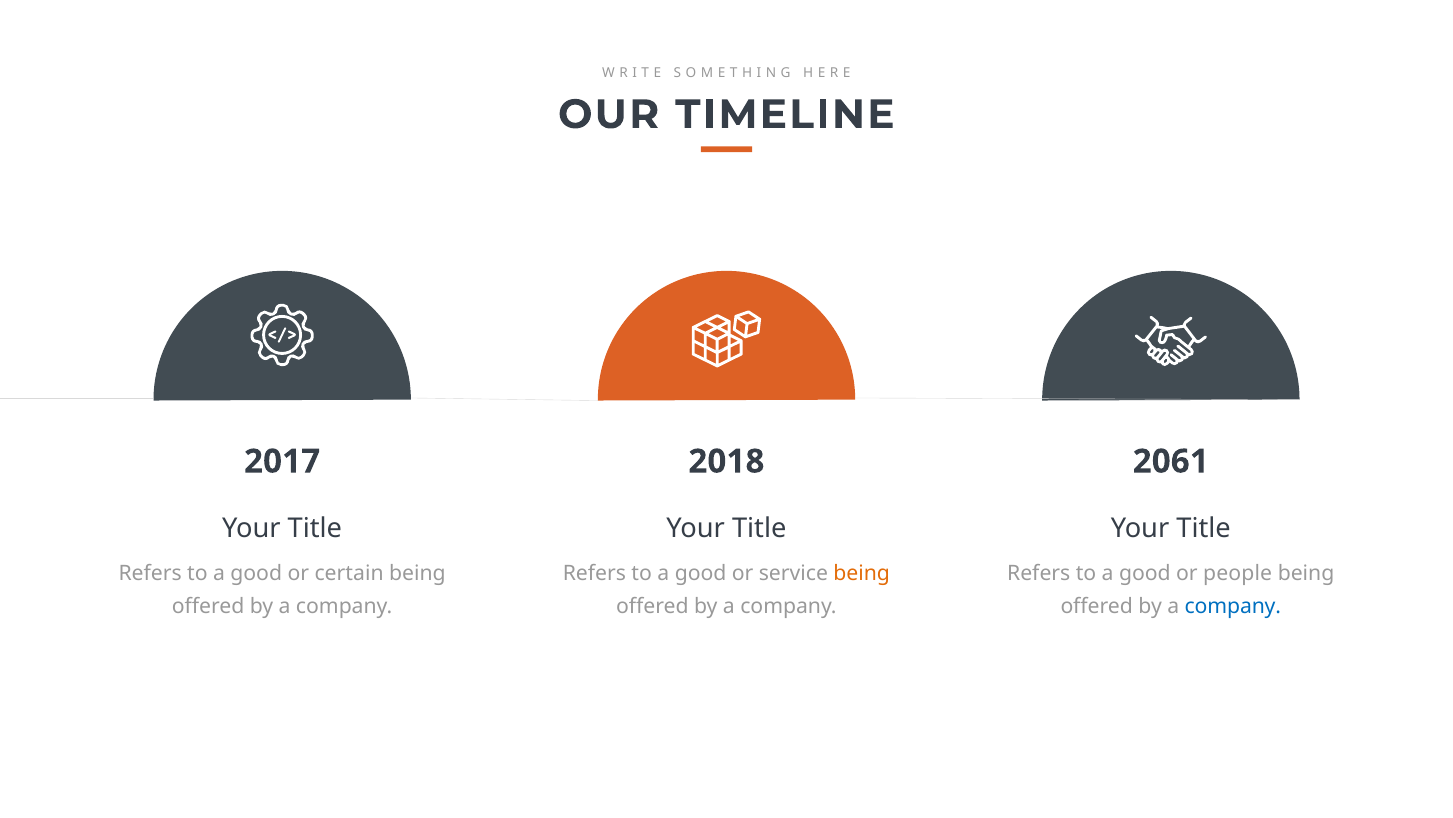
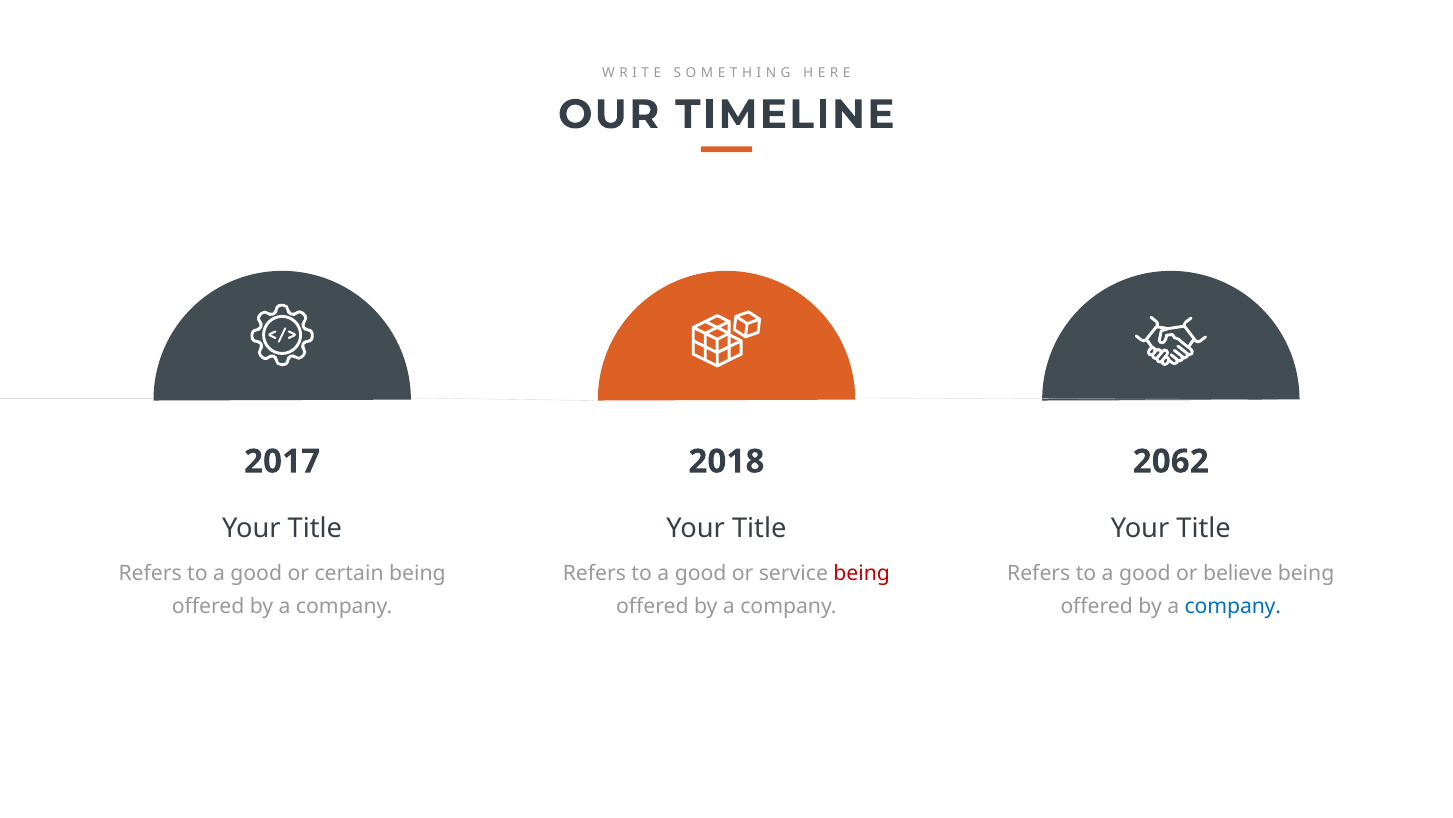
2061: 2061 -> 2062
being at (862, 574) colour: orange -> red
people: people -> believe
